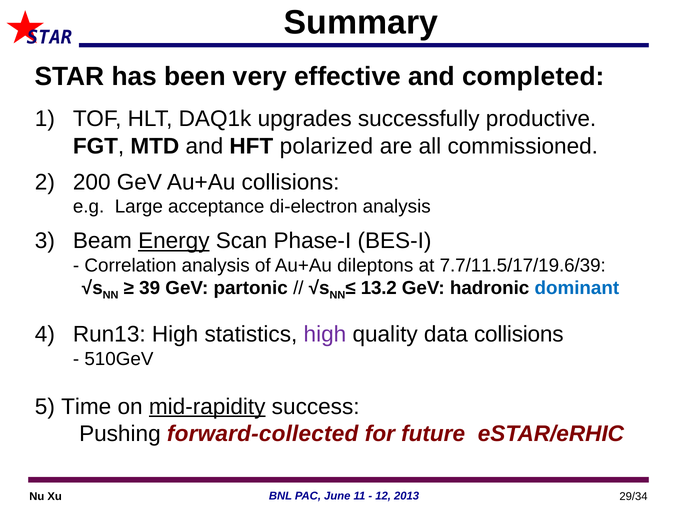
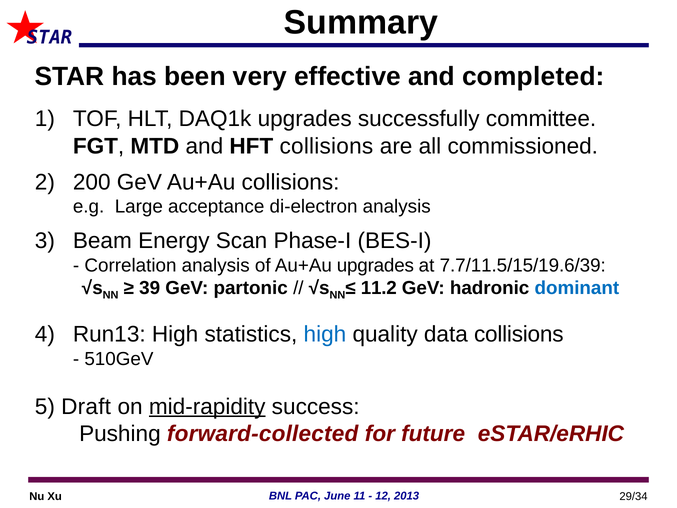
productive: productive -> committee
HFT polarized: polarized -> collisions
Energy underline: present -> none
Au+Au dileptons: dileptons -> upgrades
7.7/11.5/17/19.6/39: 7.7/11.5/17/19.6/39 -> 7.7/11.5/15/19.6/39
13.2: 13.2 -> 11.2
high at (325, 334) colour: purple -> blue
Time: Time -> Draft
